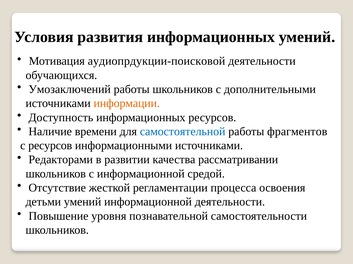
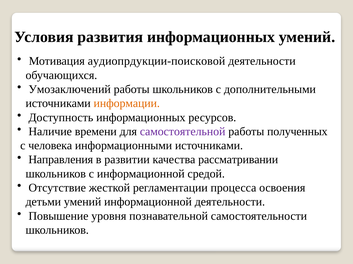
самостоятельной colour: blue -> purple
фрагментов: фрагментов -> полученных
с ресурсов: ресурсов -> человека
Редакторами: Редакторами -> Направления
